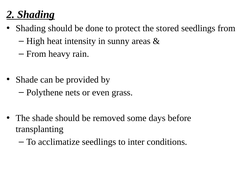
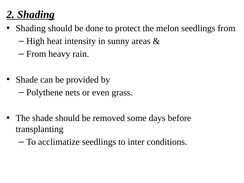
stored: stored -> melon
